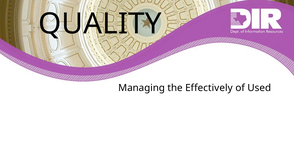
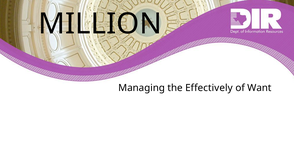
QUALITY: QUALITY -> MILLION
Used: Used -> Want
